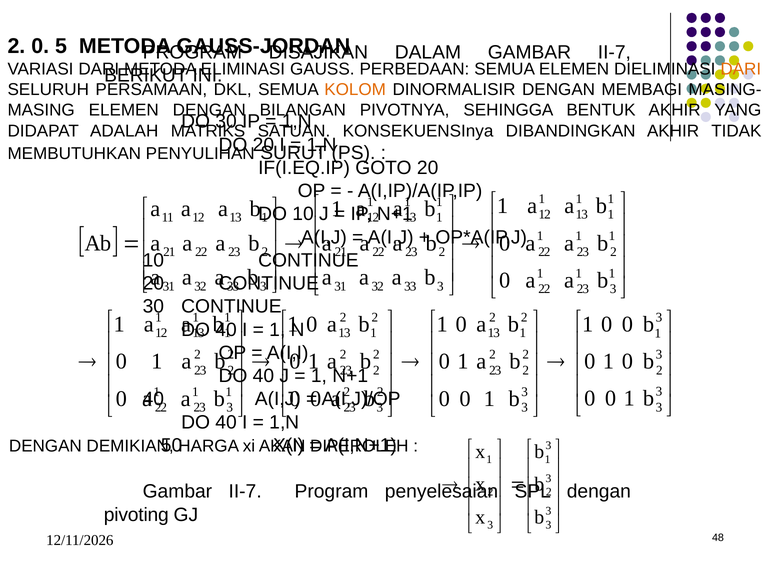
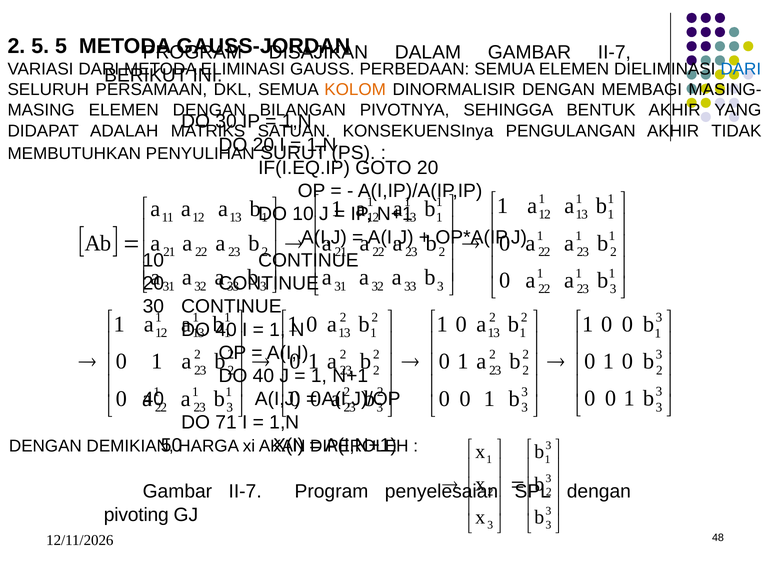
2 0: 0 -> 5
DARI at (741, 69) colour: orange -> blue
DIBANDINGKAN: DIBANDINGKAN -> PENGULANGAN
40 at (226, 422): 40 -> 71
